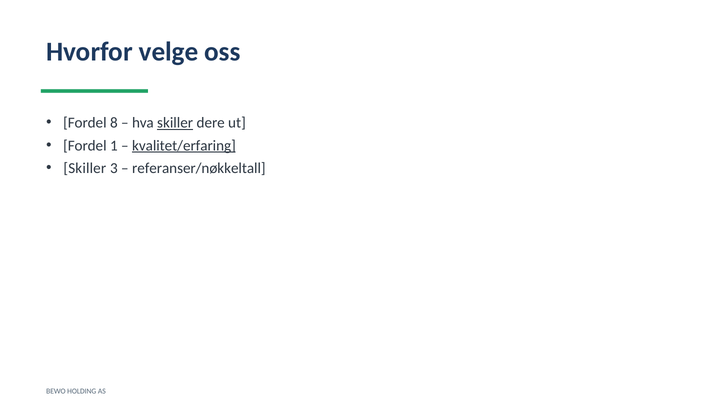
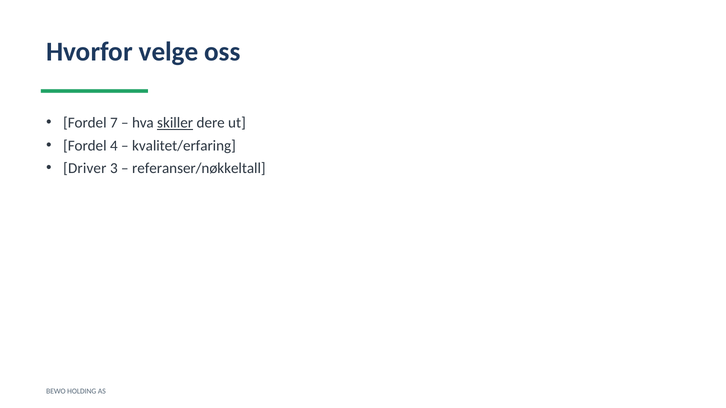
8: 8 -> 7
1: 1 -> 4
kvalitet/erfaring underline: present -> none
Skiller at (85, 168): Skiller -> Driver
